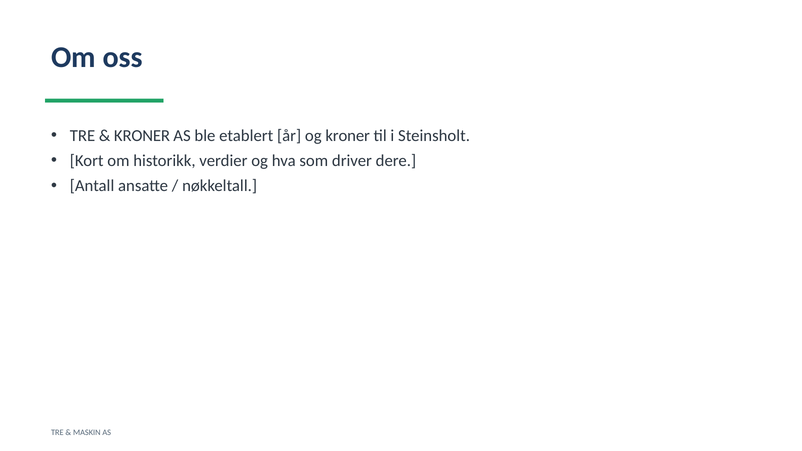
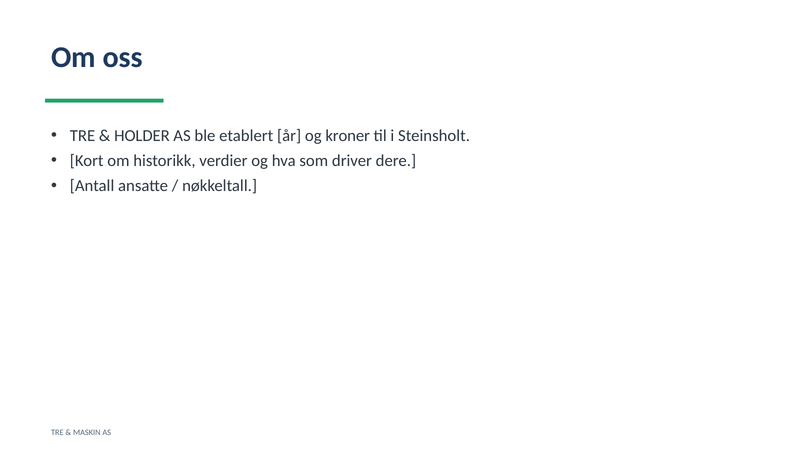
KRONER at (142, 136): KRONER -> HOLDER
